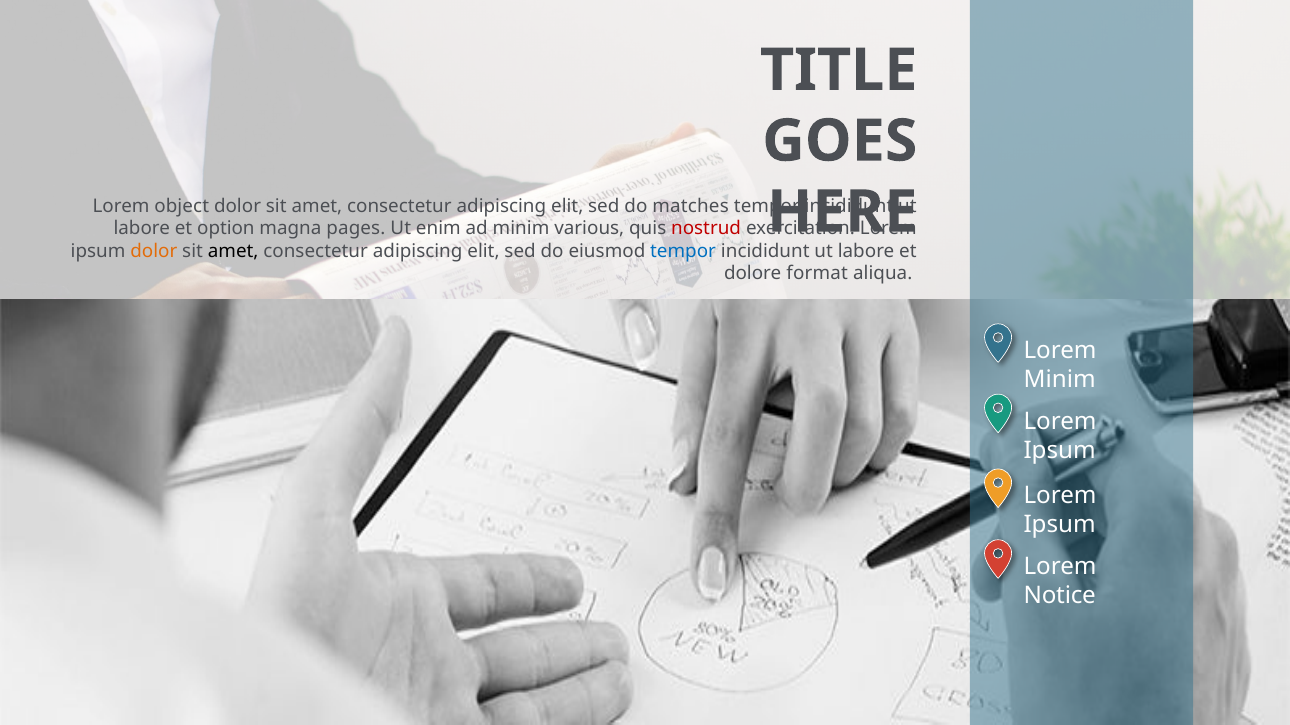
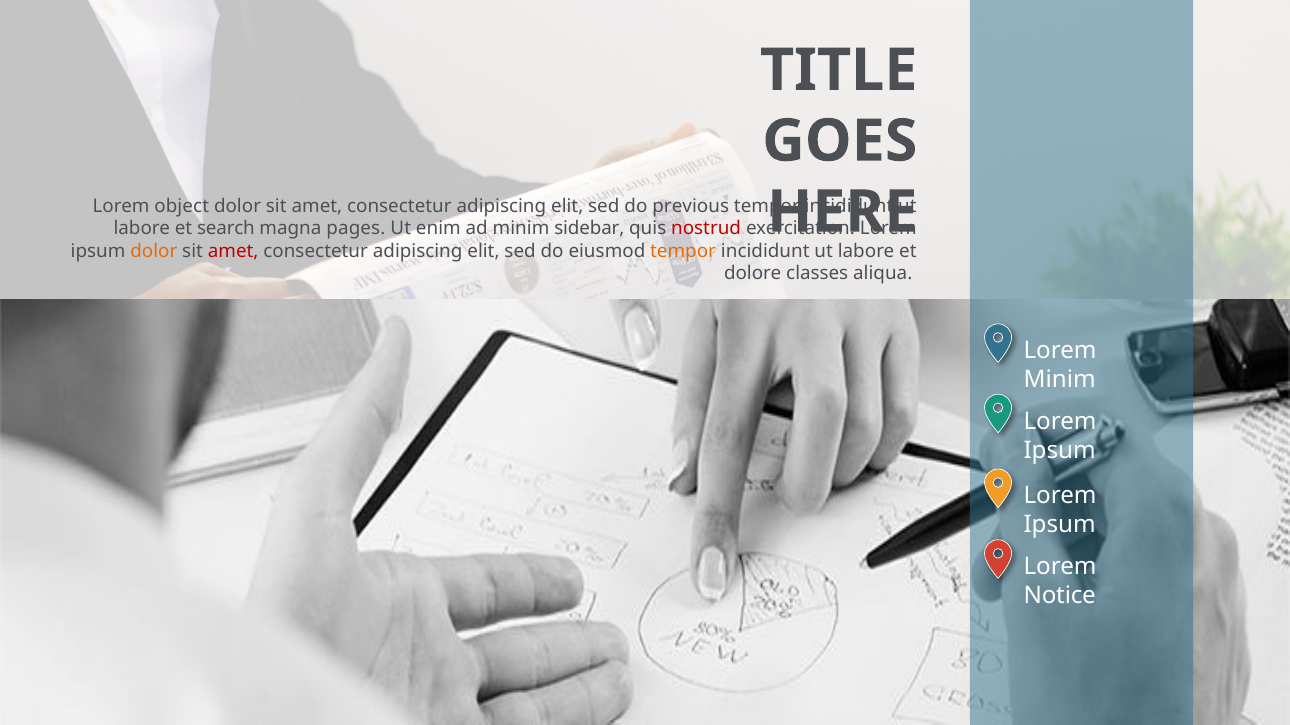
matches: matches -> previous
option: option -> search
various: various -> sidebar
amet at (233, 251) colour: black -> red
tempor at (683, 251) colour: blue -> orange
format: format -> classes
